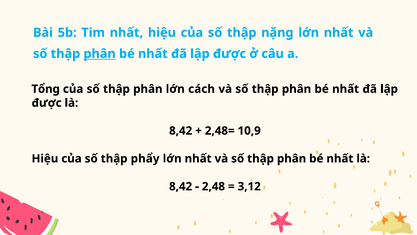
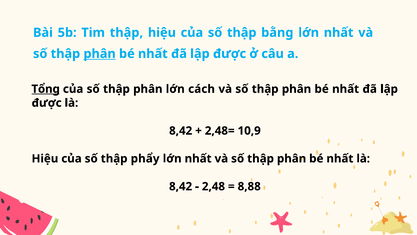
Tim nhất: nhất -> thập
nặng: nặng -> bằng
Tổng underline: none -> present
3,12: 3,12 -> 8,88
